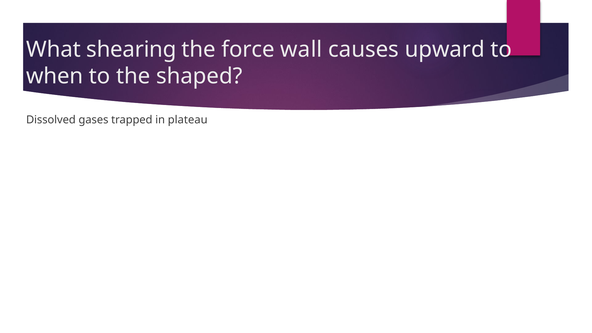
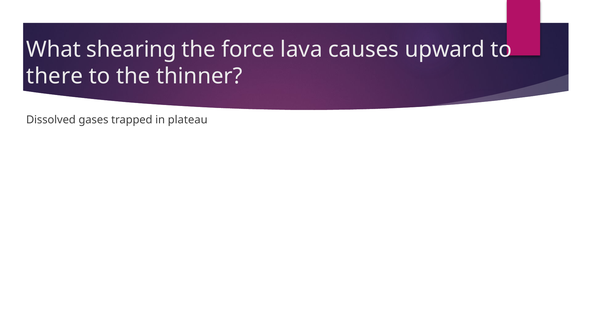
wall: wall -> lava
when: when -> there
shaped: shaped -> thinner
